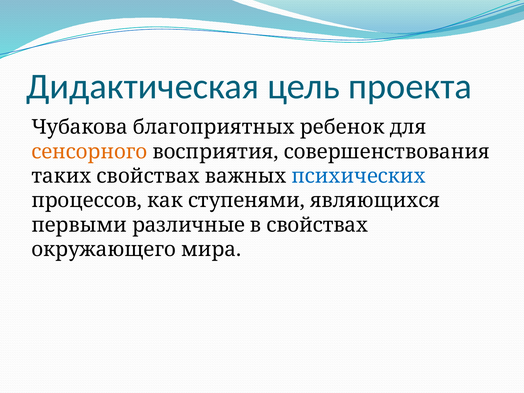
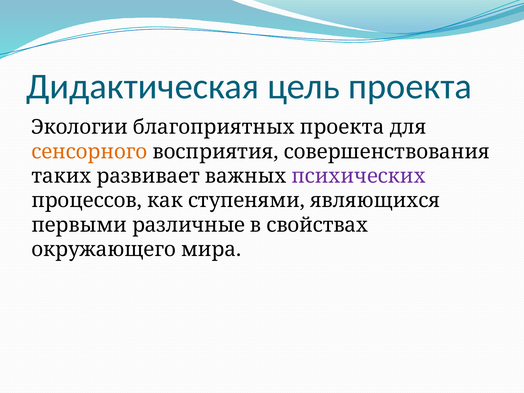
Чубакова: Чубакова -> Экологии
благоприятных ребенок: ребенок -> проекта
таких свойствах: свойствах -> развивает
психических colour: blue -> purple
